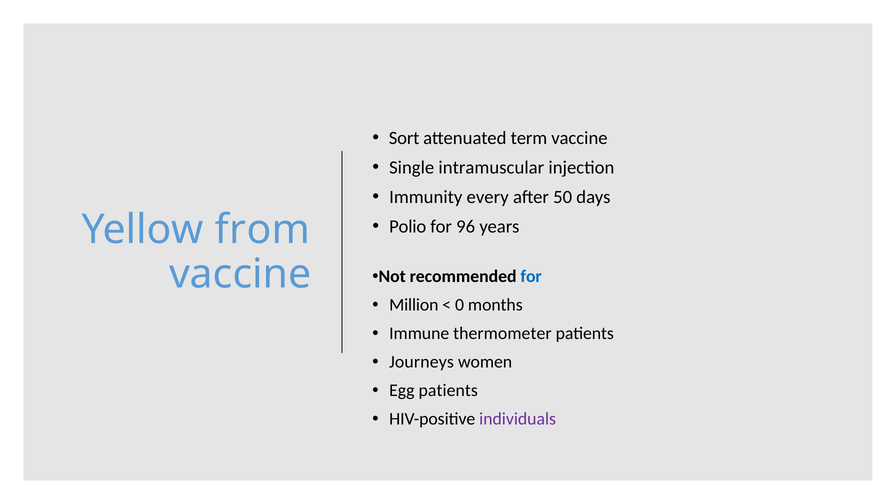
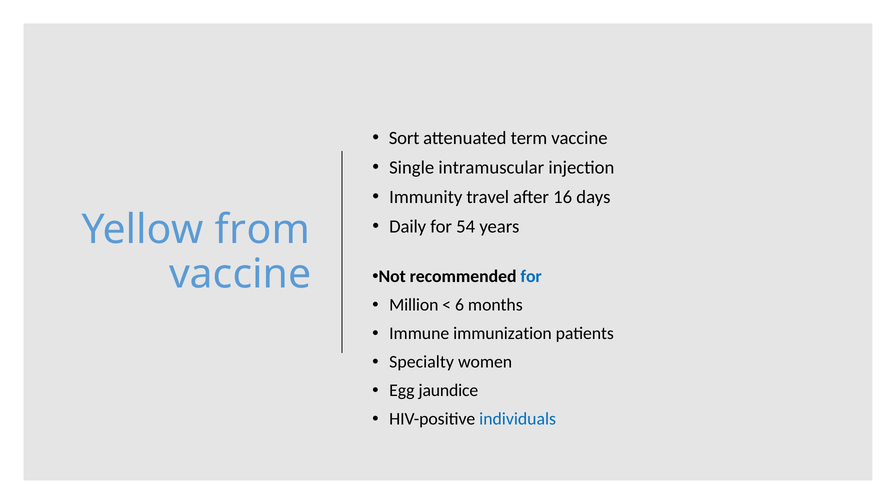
every: every -> travel
50: 50 -> 16
Polio: Polio -> Daily
96: 96 -> 54
0: 0 -> 6
thermometer: thermometer -> immunization
Journeys: Journeys -> Specialty
Egg patients: patients -> jaundice
individuals colour: purple -> blue
